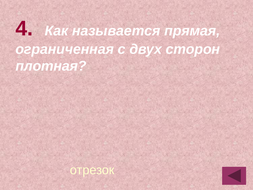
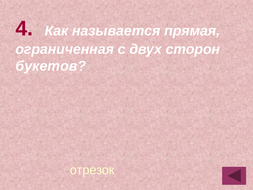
плотная: плотная -> букетов
